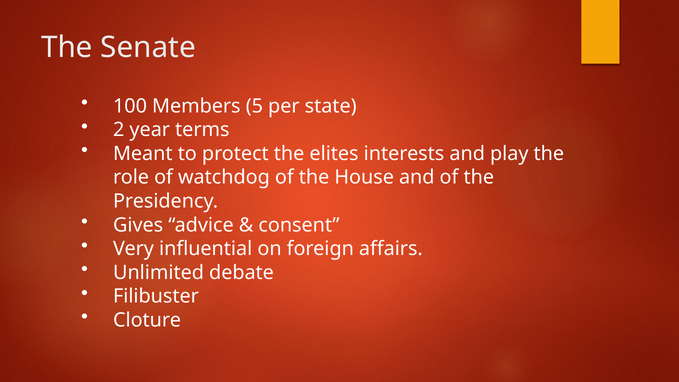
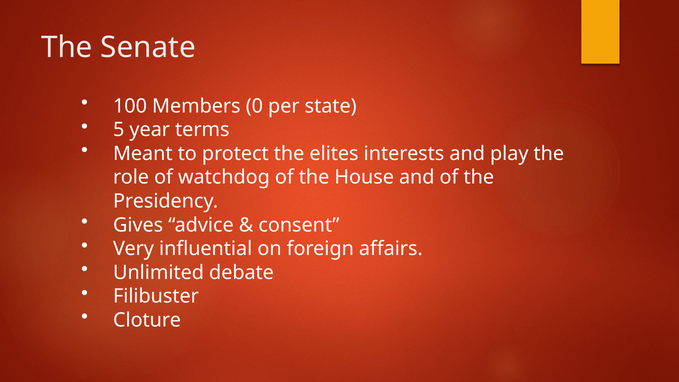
5: 5 -> 0
2: 2 -> 5
